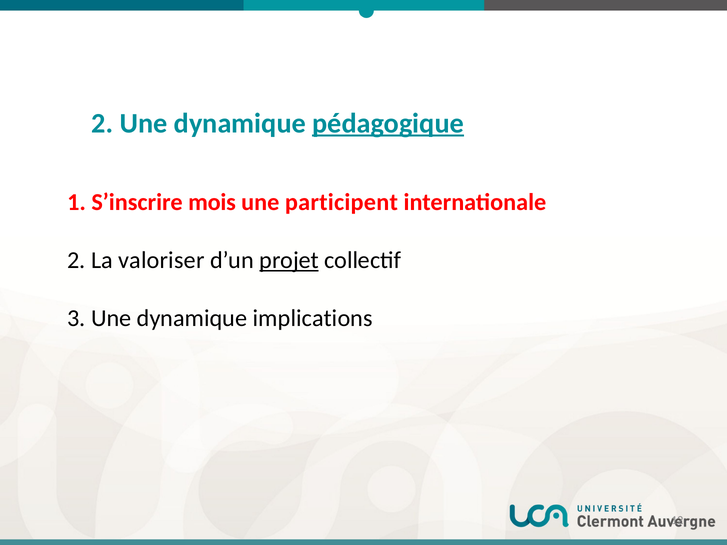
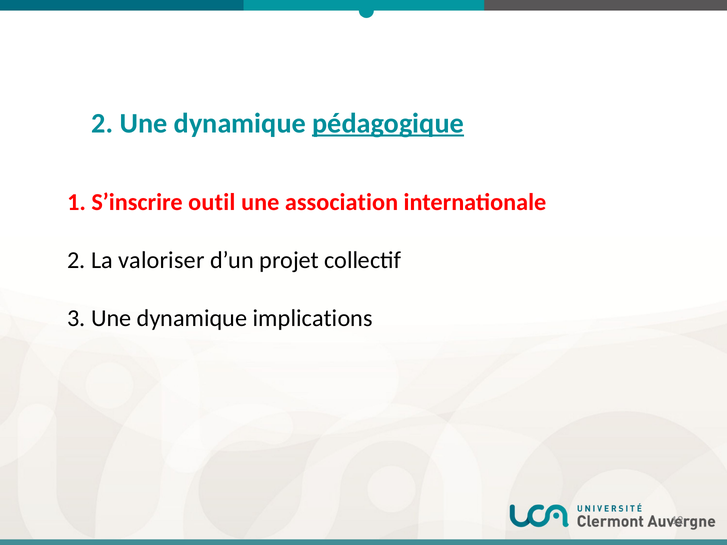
mois: mois -> outil
participent: participent -> association
projet underline: present -> none
